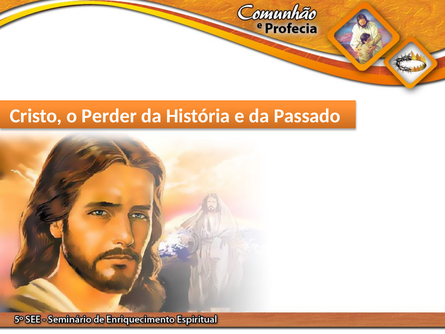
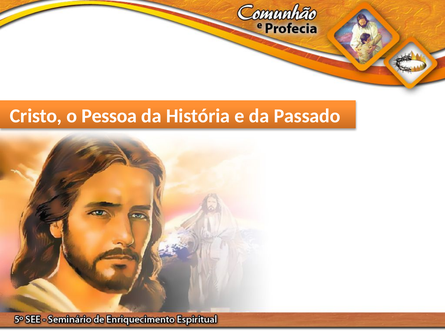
Perder: Perder -> Pessoa
